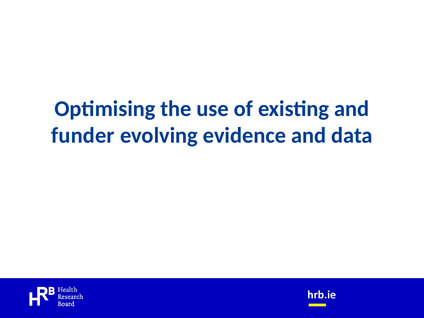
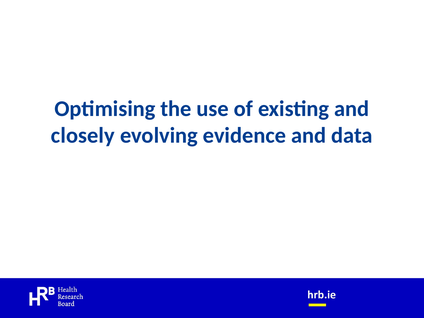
funder: funder -> closely
